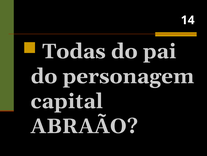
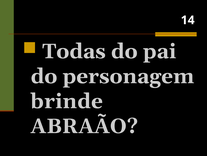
capital: capital -> brinde
